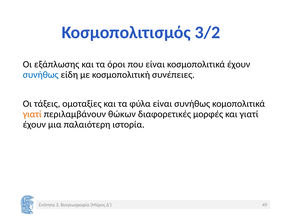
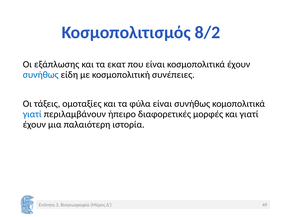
3/2: 3/2 -> 8/2
όροι: όροι -> εκατ
γιατί at (32, 114) colour: orange -> blue
θώκων: θώκων -> ήπειρο
